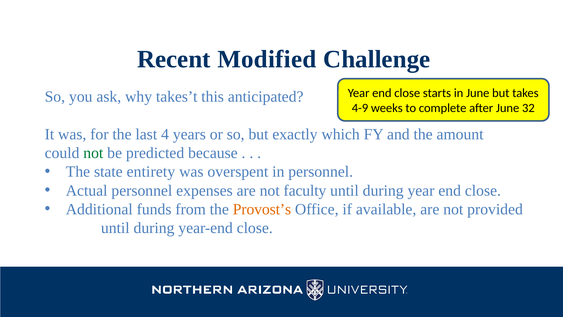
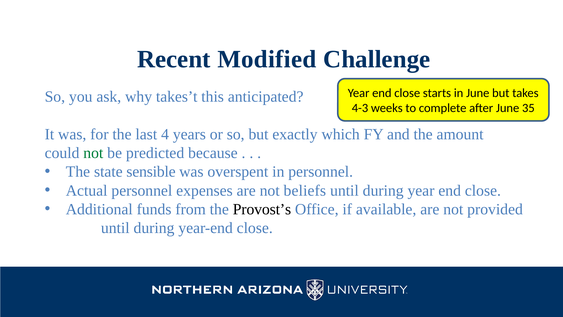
4-9: 4-9 -> 4-3
32: 32 -> 35
entirety: entirety -> sensible
faculty: faculty -> beliefs
Provost’s colour: orange -> black
